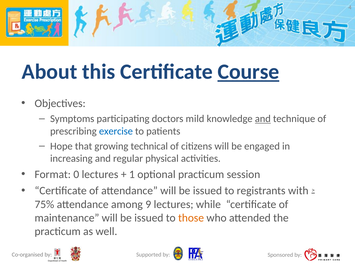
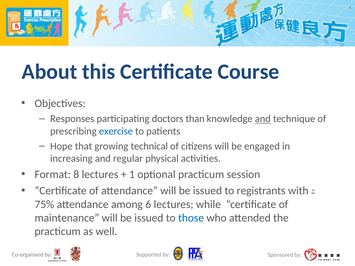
Course underline: present -> none
Symptoms: Symptoms -> Responses
mild: mild -> than
0: 0 -> 8
9: 9 -> 6
those colour: orange -> blue
